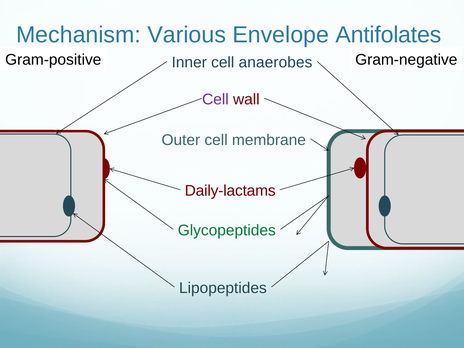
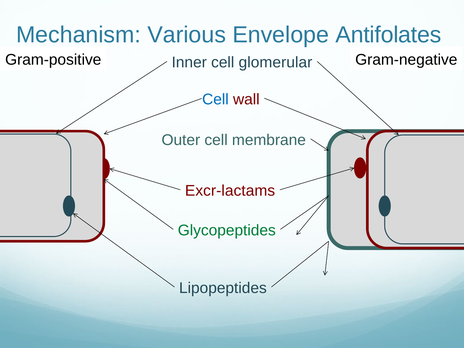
anaerobes: anaerobes -> glomerular
Cell at (215, 99) colour: purple -> blue
Daily-lactams: Daily-lactams -> Excr-lactams
